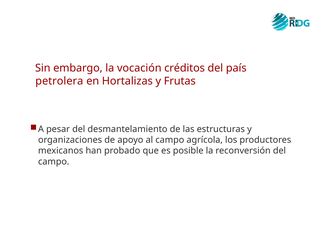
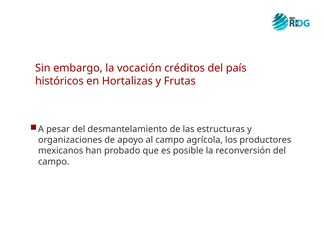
petrolera: petrolera -> históricos
